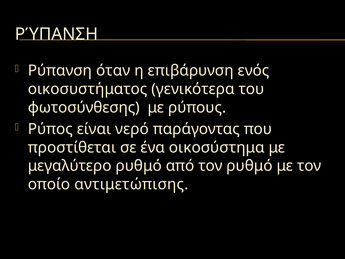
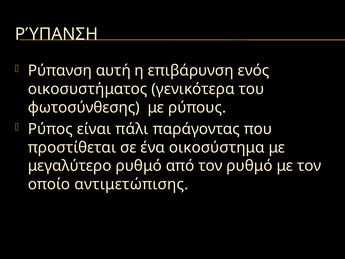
όταν: όταν -> αυτή
νερό: νερό -> πάλι
